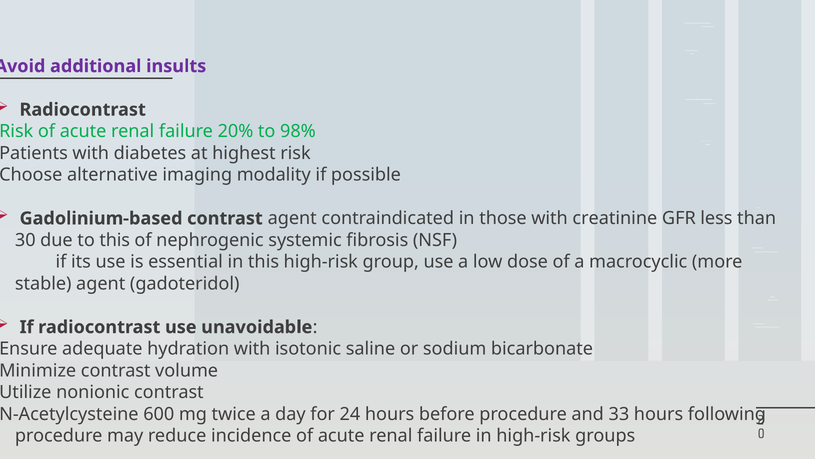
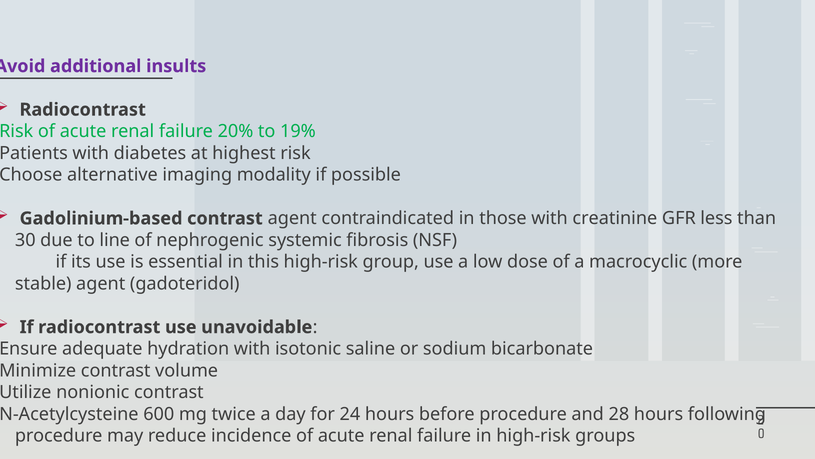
98%: 98% -> 19%
to this: this -> line
33: 33 -> 28
